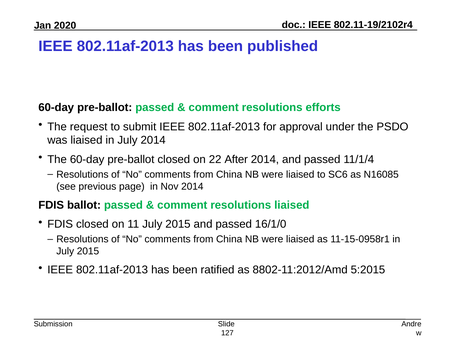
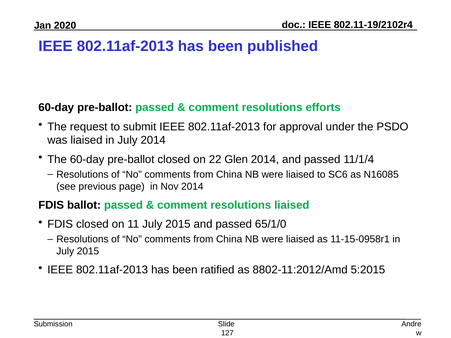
After: After -> Glen
16/1/0: 16/1/0 -> 65/1/0
